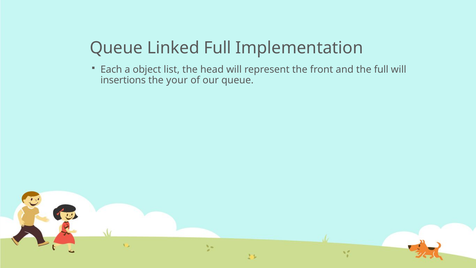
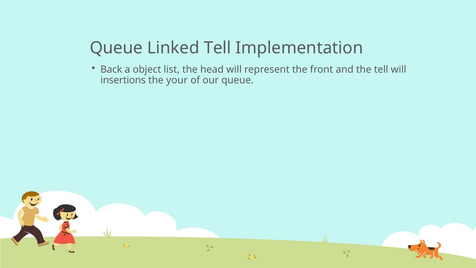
Linked Full: Full -> Tell
Each: Each -> Back
the full: full -> tell
